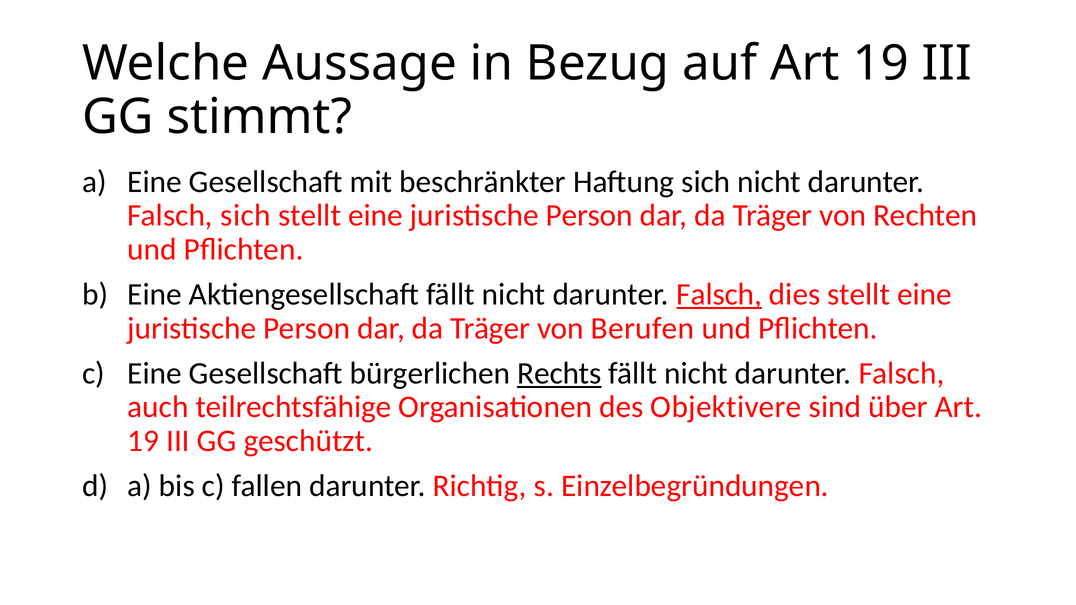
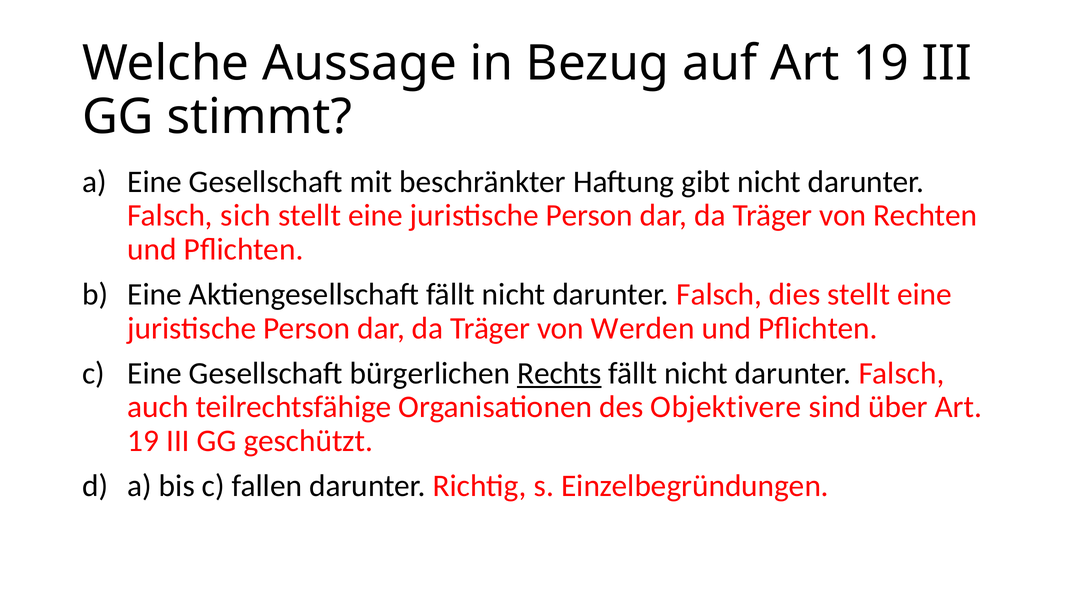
Haftung sich: sich -> gibt
Falsch at (719, 295) underline: present -> none
Berufen: Berufen -> Werden
